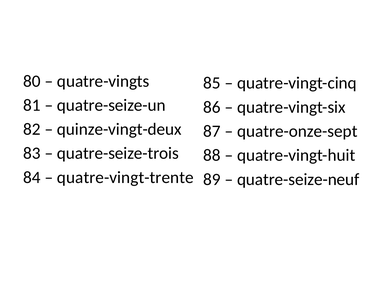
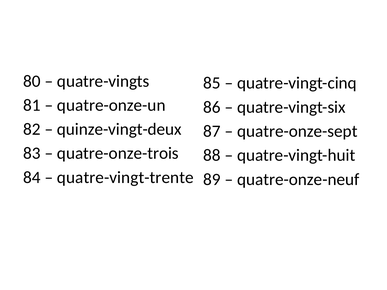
quatre-seize-un: quatre-seize-un -> quatre-onze-un
quatre-seize-trois: quatre-seize-trois -> quatre-onze-trois
quatre-seize-neuf: quatre-seize-neuf -> quatre-onze-neuf
